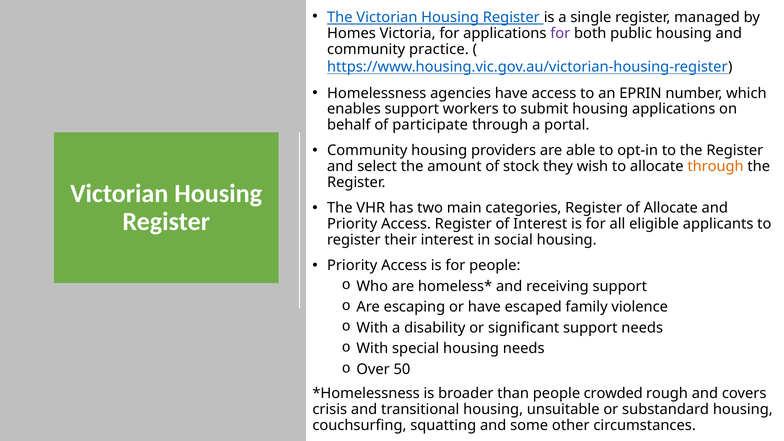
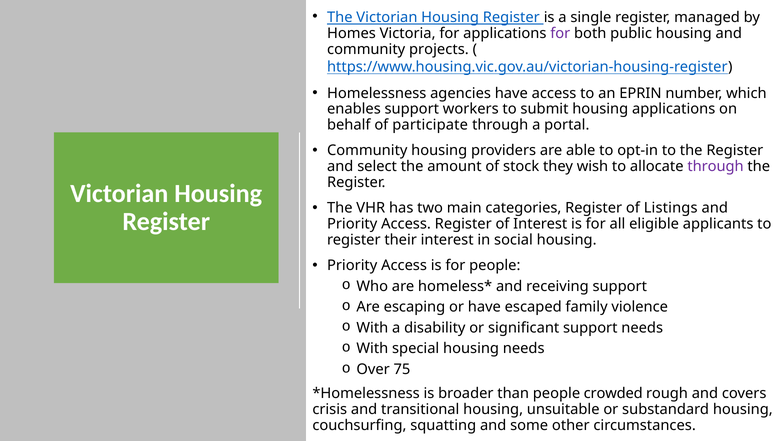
practice: practice -> projects
through at (716, 166) colour: orange -> purple
of Allocate: Allocate -> Listings
50: 50 -> 75
